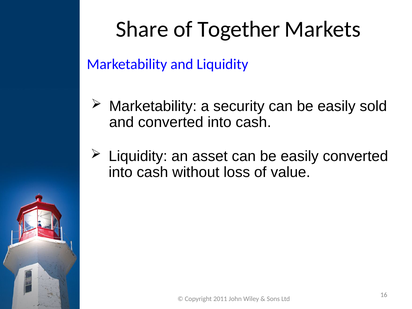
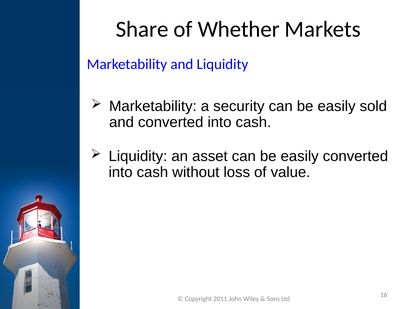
Together: Together -> Whether
